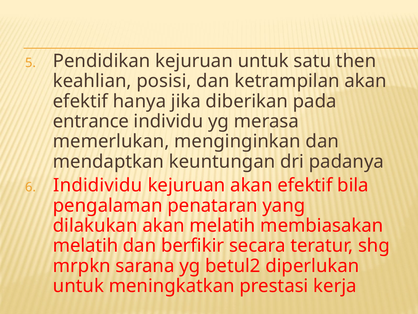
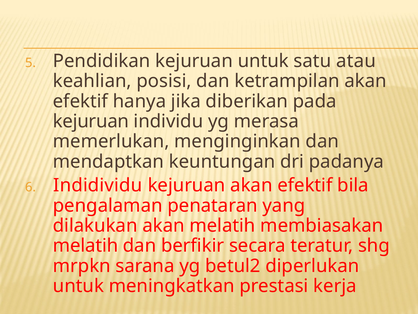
then: then -> atau
entrance at (91, 121): entrance -> kejuruan
